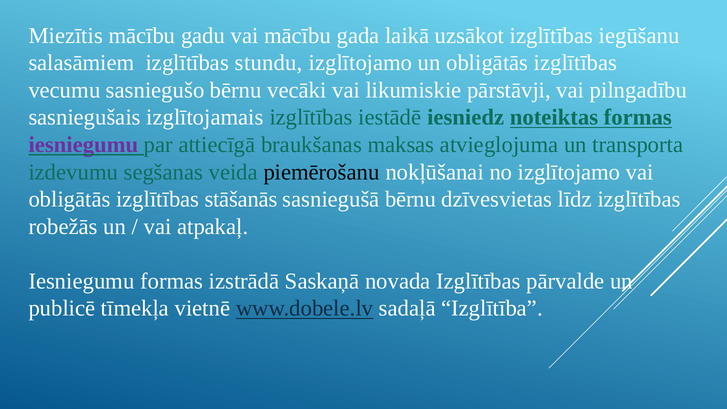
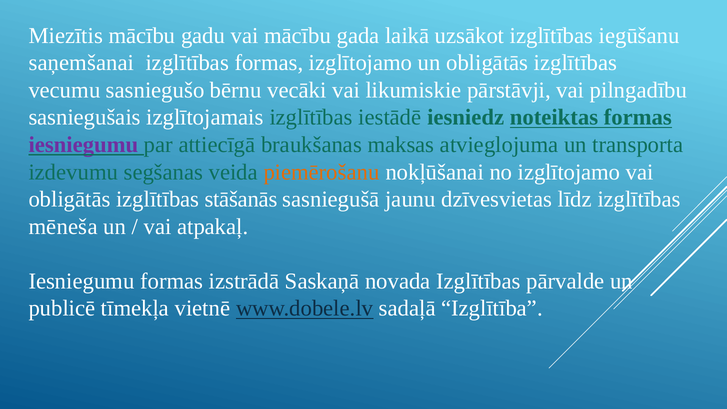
salasāmiem: salasāmiem -> saņemšanai
izglītības stundu: stundu -> formas
piemērošanu colour: black -> orange
sasniegušā bērnu: bērnu -> jaunu
robežās: robežās -> mēneša
